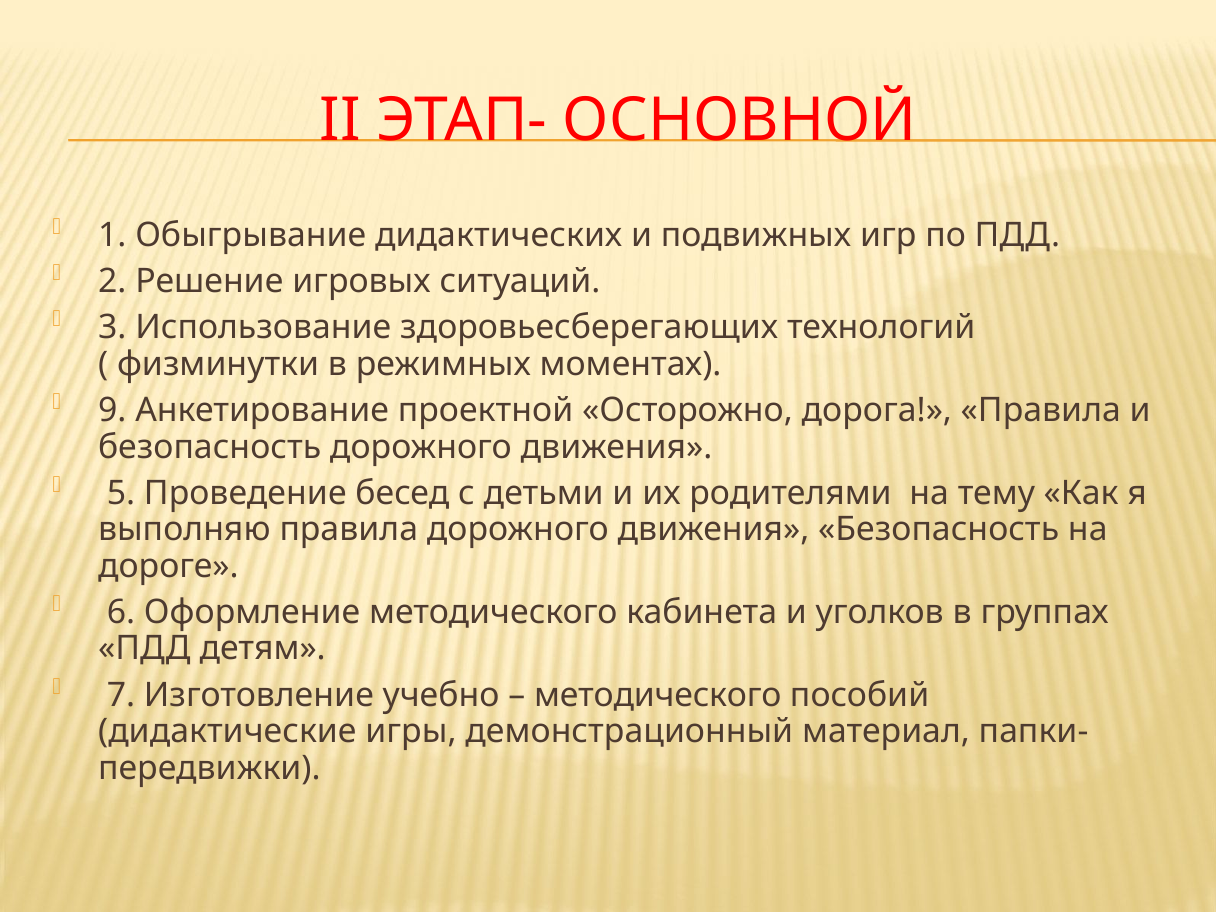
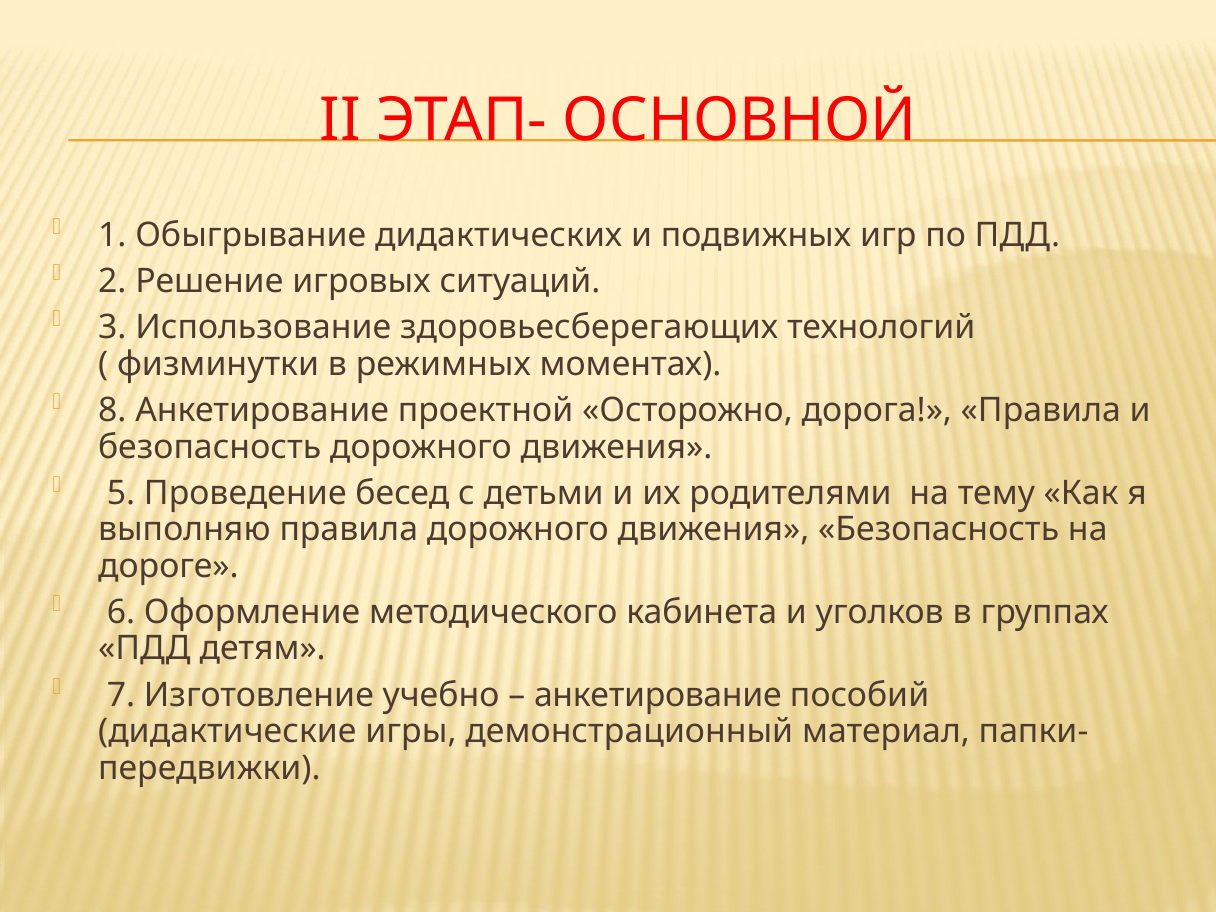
9: 9 -> 8
методического at (658, 695): методического -> анкетирование
